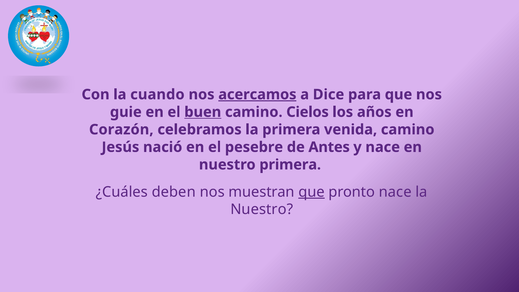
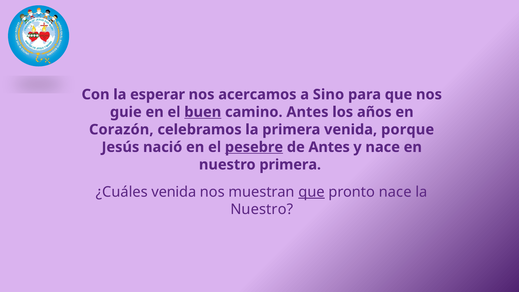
cuando: cuando -> esperar
acercamos underline: present -> none
Dice: Dice -> Sino
camino Cielos: Cielos -> Antes
venida camino: camino -> porque
pesebre underline: none -> present
¿Cuáles deben: deben -> venida
